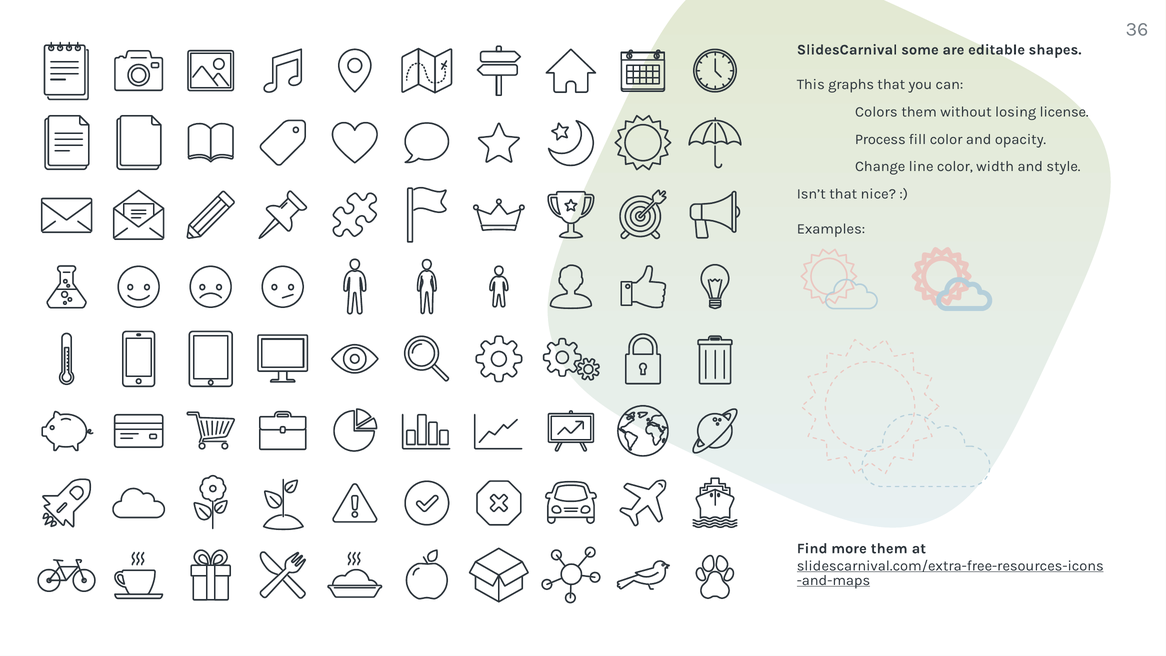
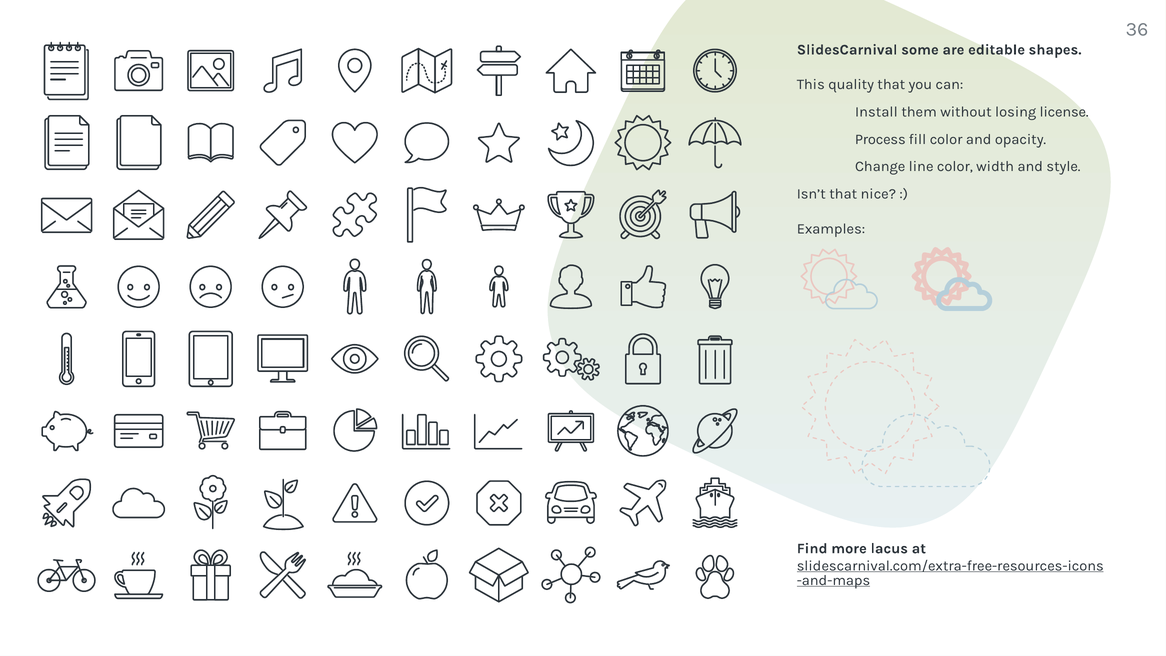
graphs: graphs -> quality
Colors: Colors -> Install
more them: them -> lacus
